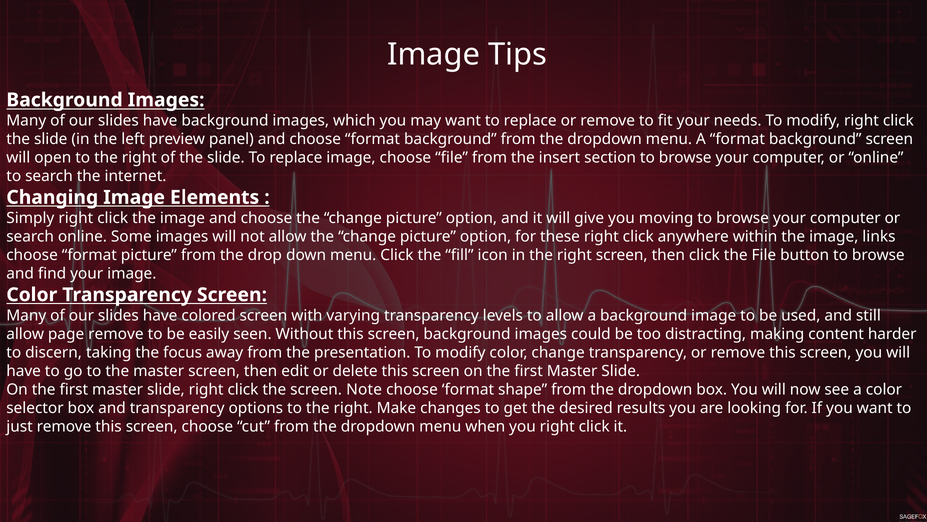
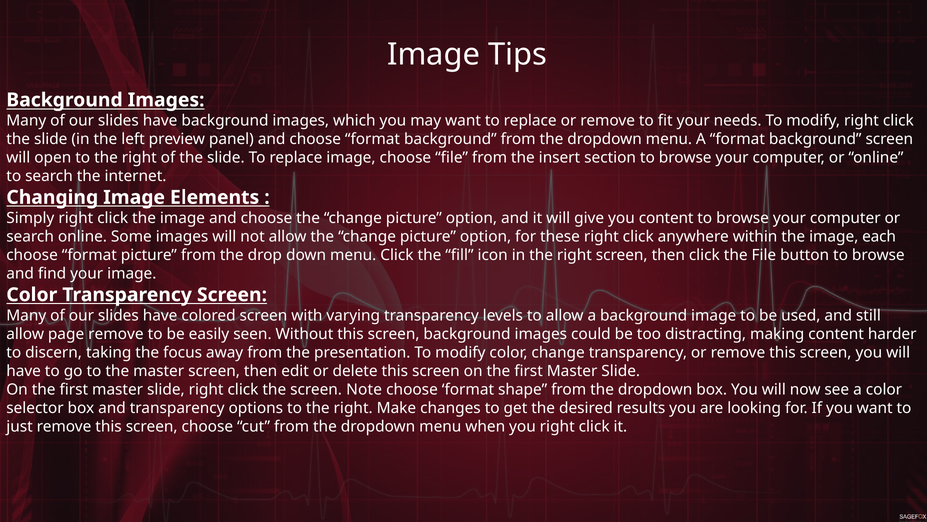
you moving: moving -> content
links: links -> each
